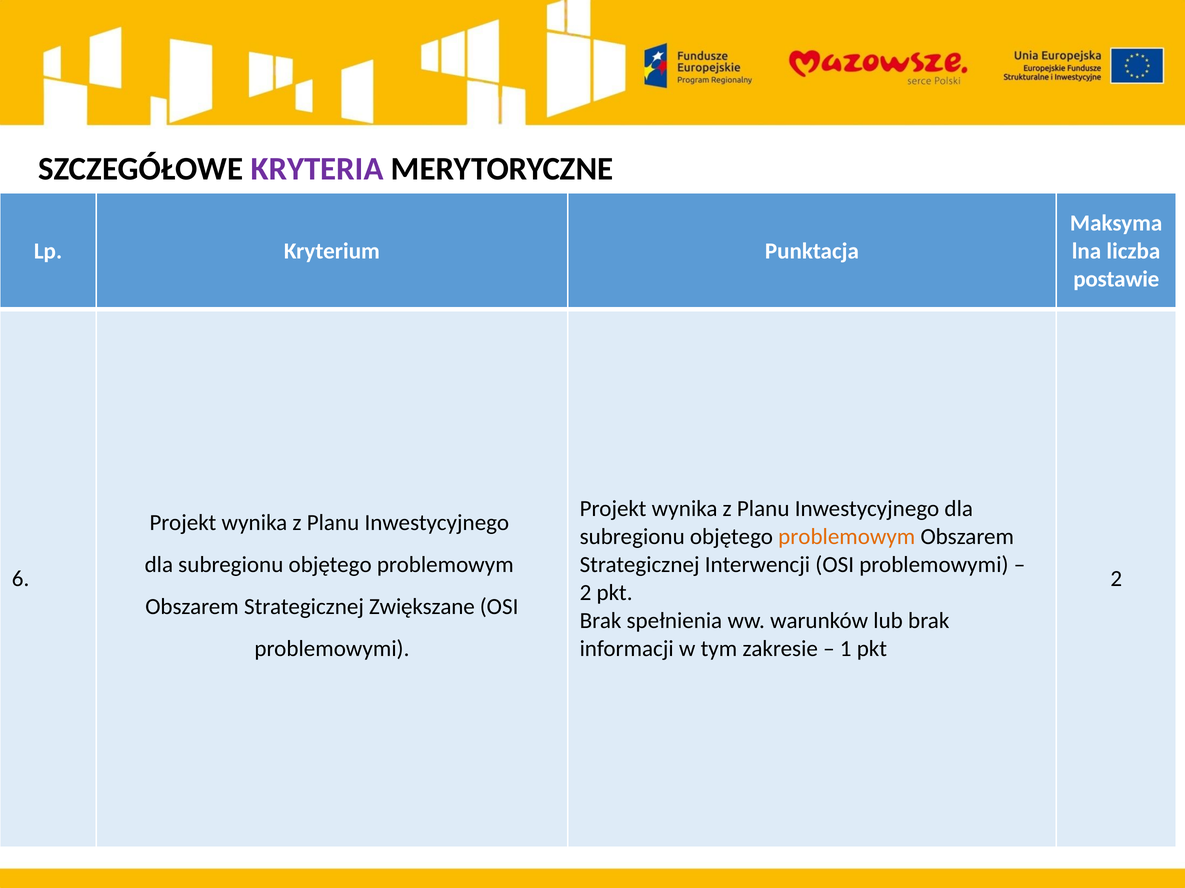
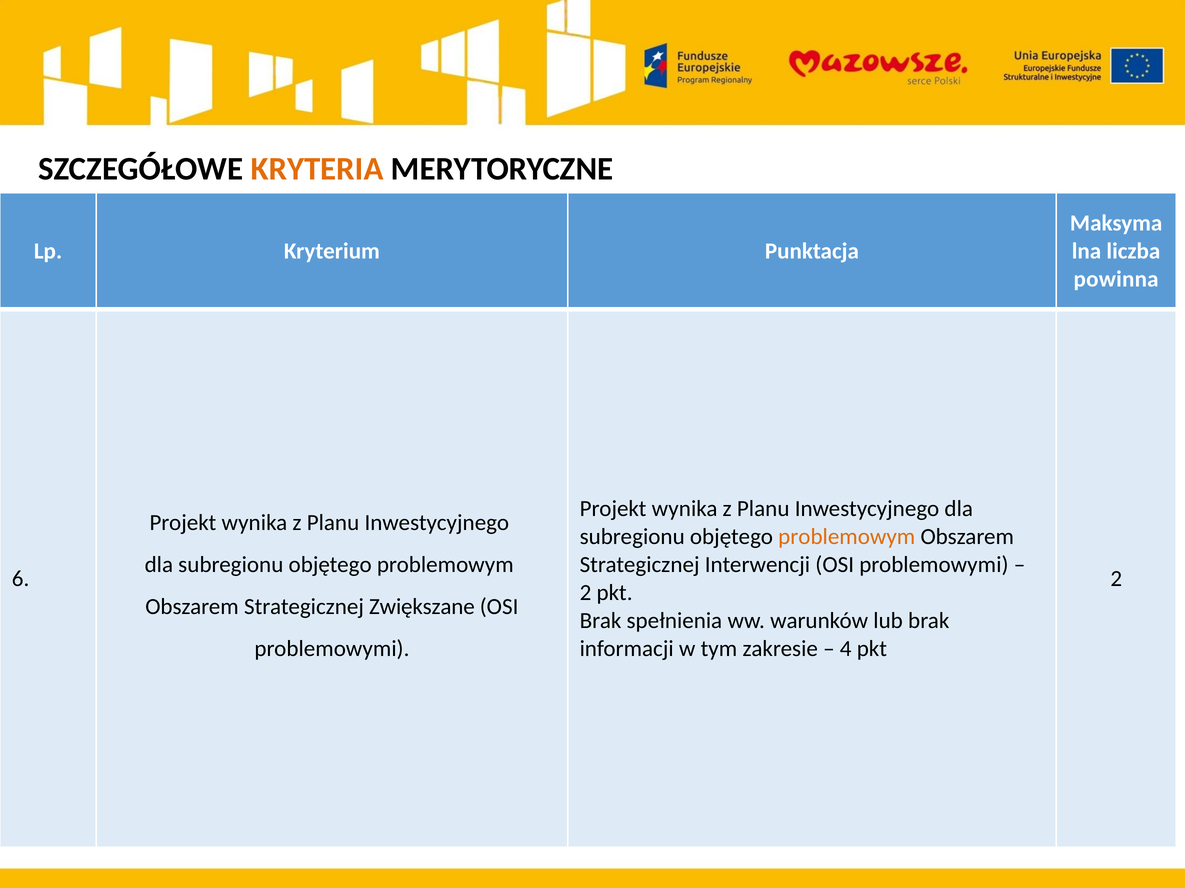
KRYTERIA colour: purple -> orange
postawie: postawie -> powinna
1: 1 -> 4
